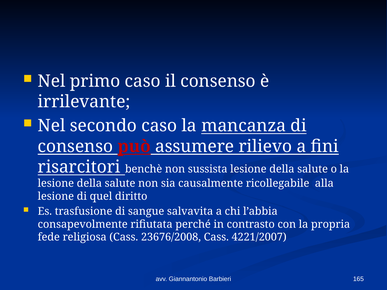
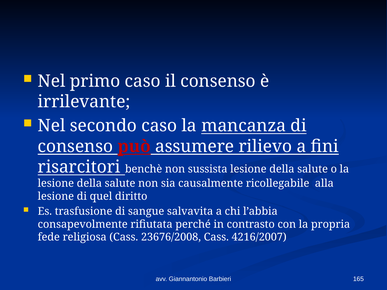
4221/2007: 4221/2007 -> 4216/2007
